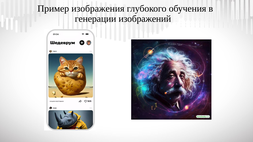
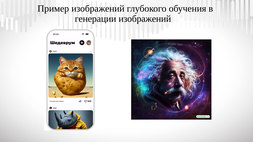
Пример изображения: изображения -> изображений
